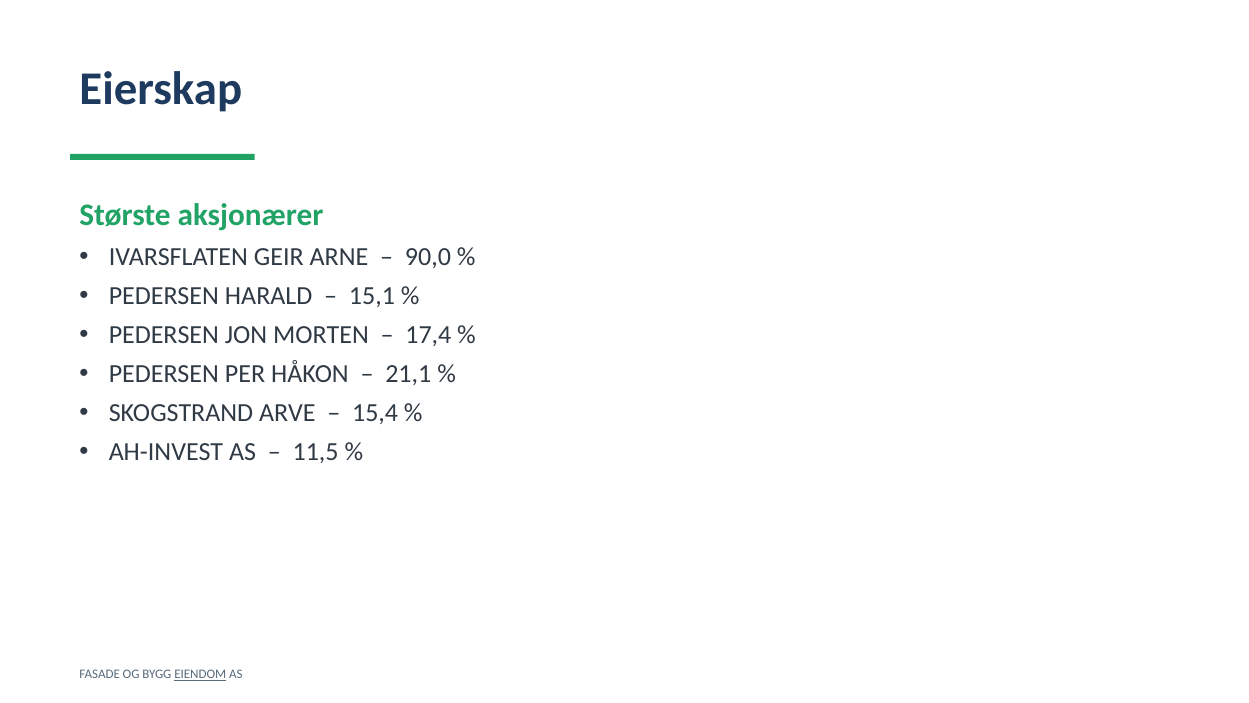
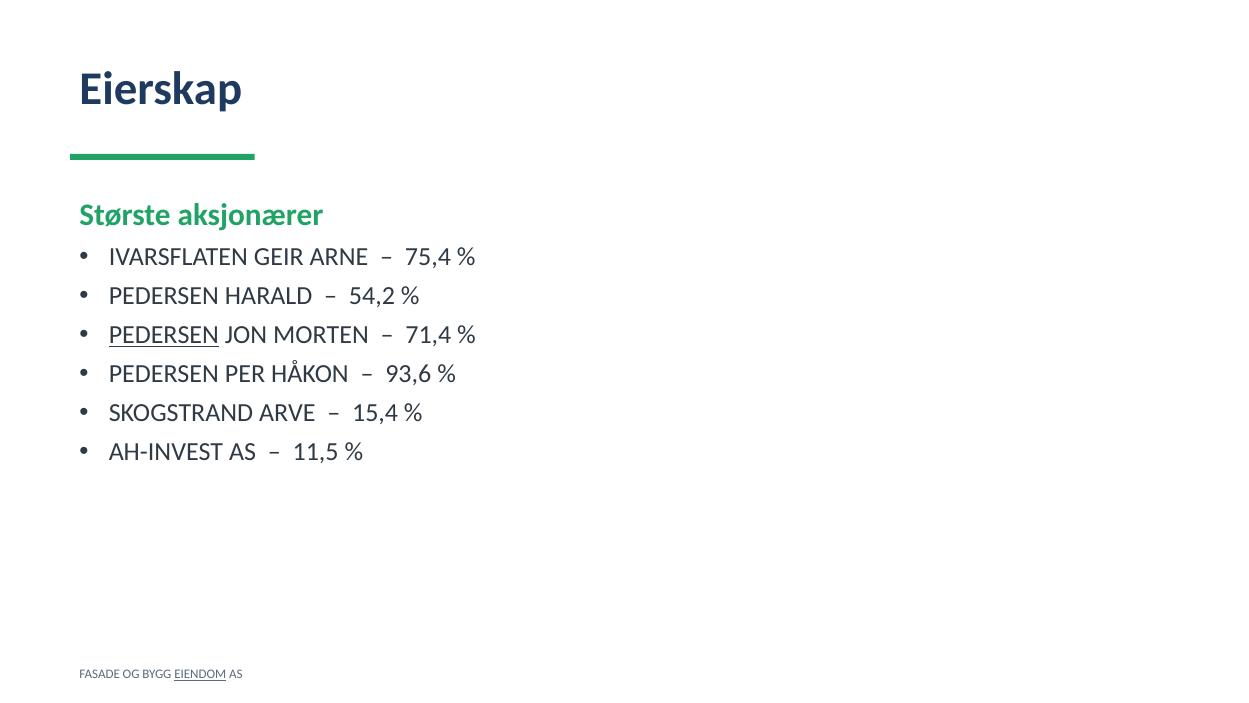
90,0: 90,0 -> 75,4
15,1: 15,1 -> 54,2
PEDERSEN at (164, 335) underline: none -> present
17,4: 17,4 -> 71,4
21,1: 21,1 -> 93,6
